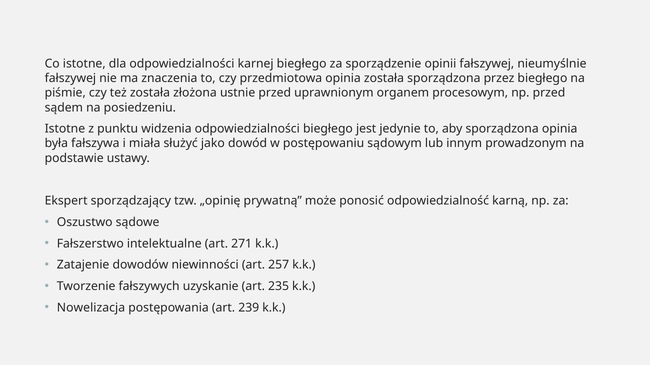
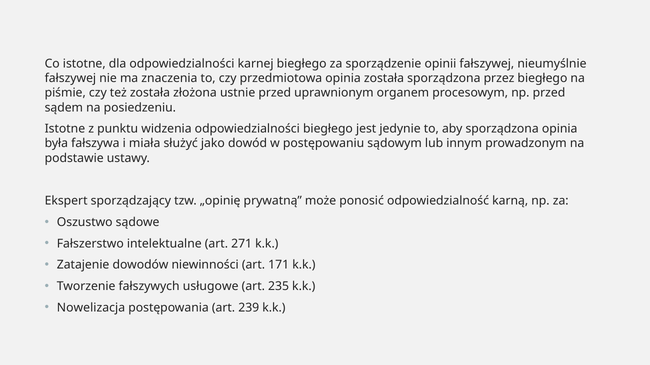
257: 257 -> 171
uzyskanie: uzyskanie -> usługowe
